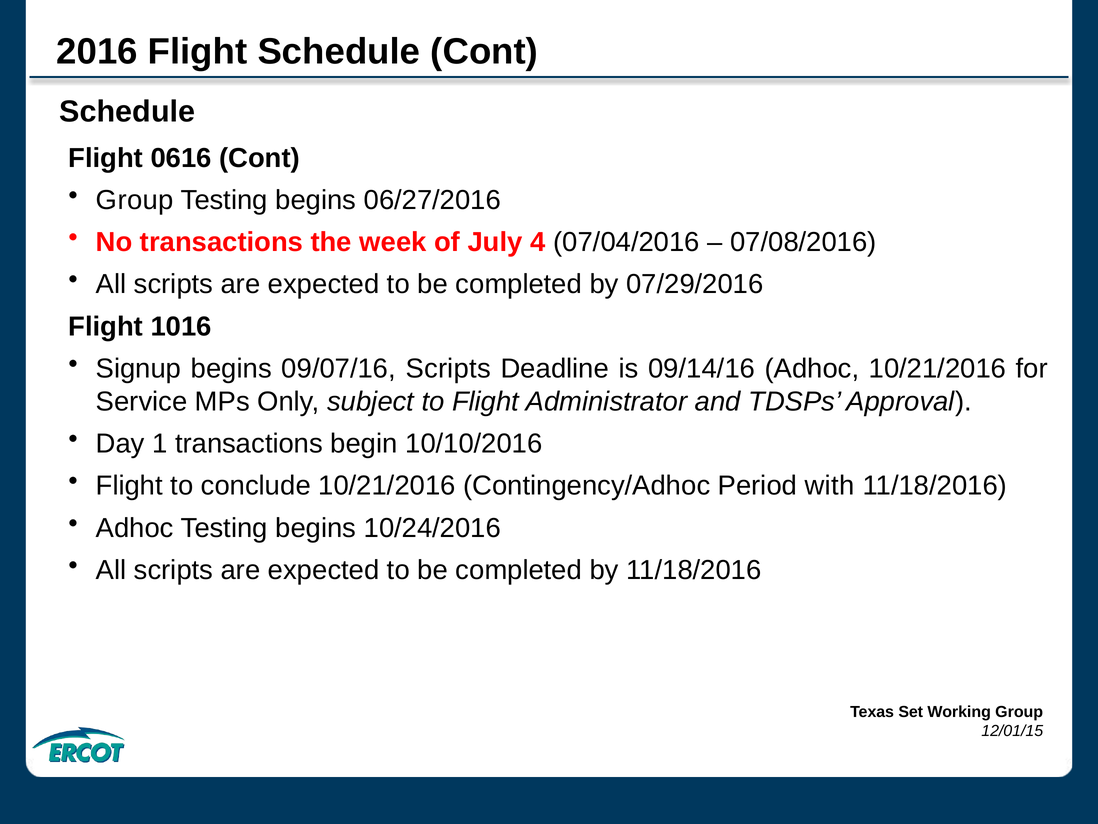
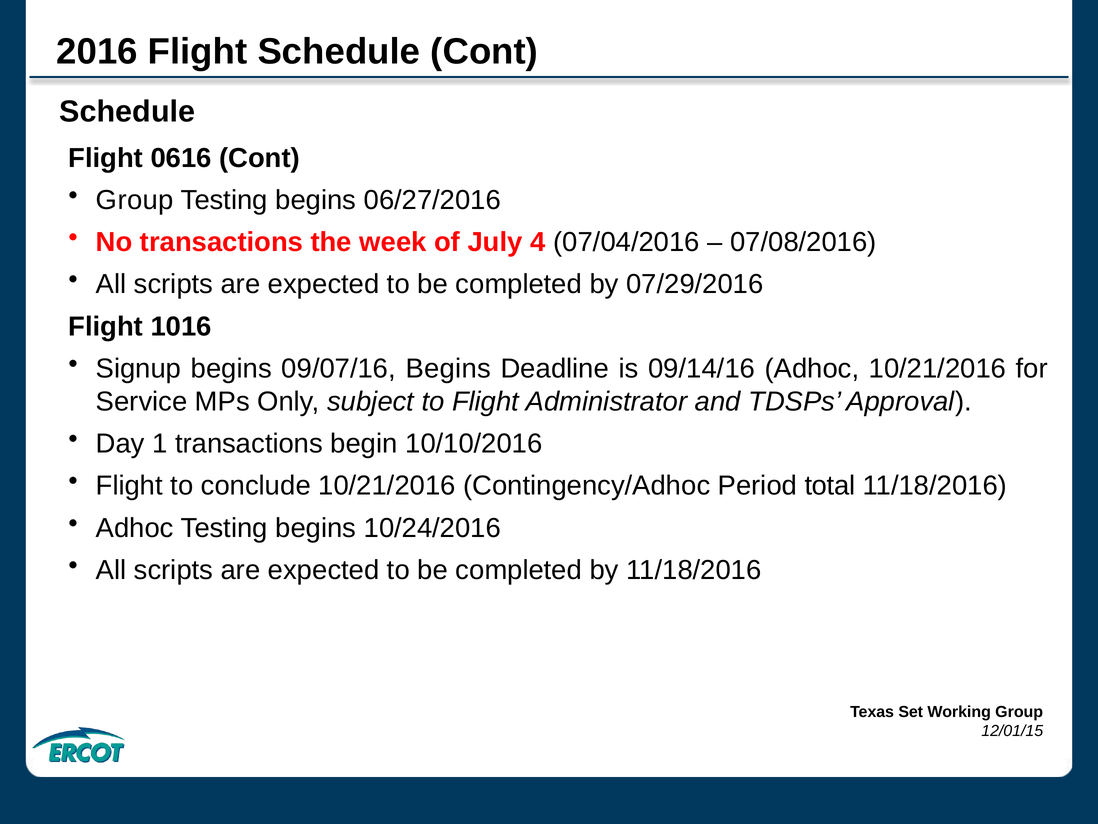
09/07/16 Scripts: Scripts -> Begins
with: with -> total
